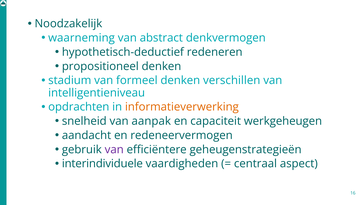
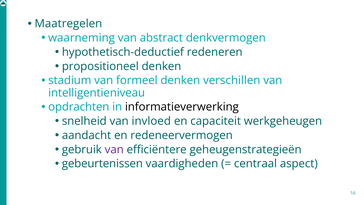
Noodzakelijk: Noodzakelijk -> Maatregelen
informatieverwerking colour: orange -> black
aanpak: aanpak -> invloed
interindividuele: interindividuele -> gebeurtenissen
